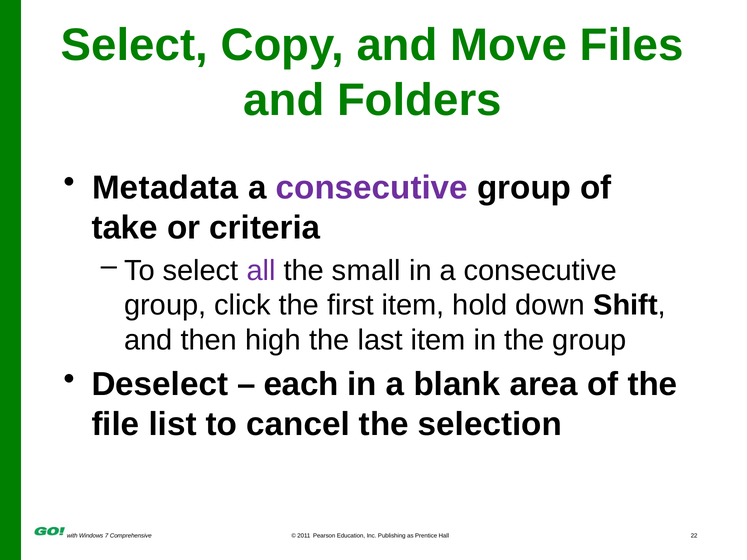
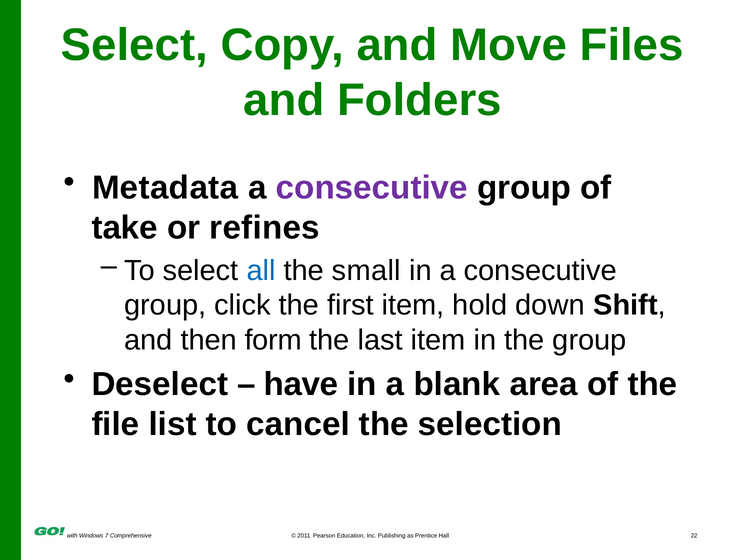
criteria: criteria -> refines
all colour: purple -> blue
high: high -> form
each: each -> have
